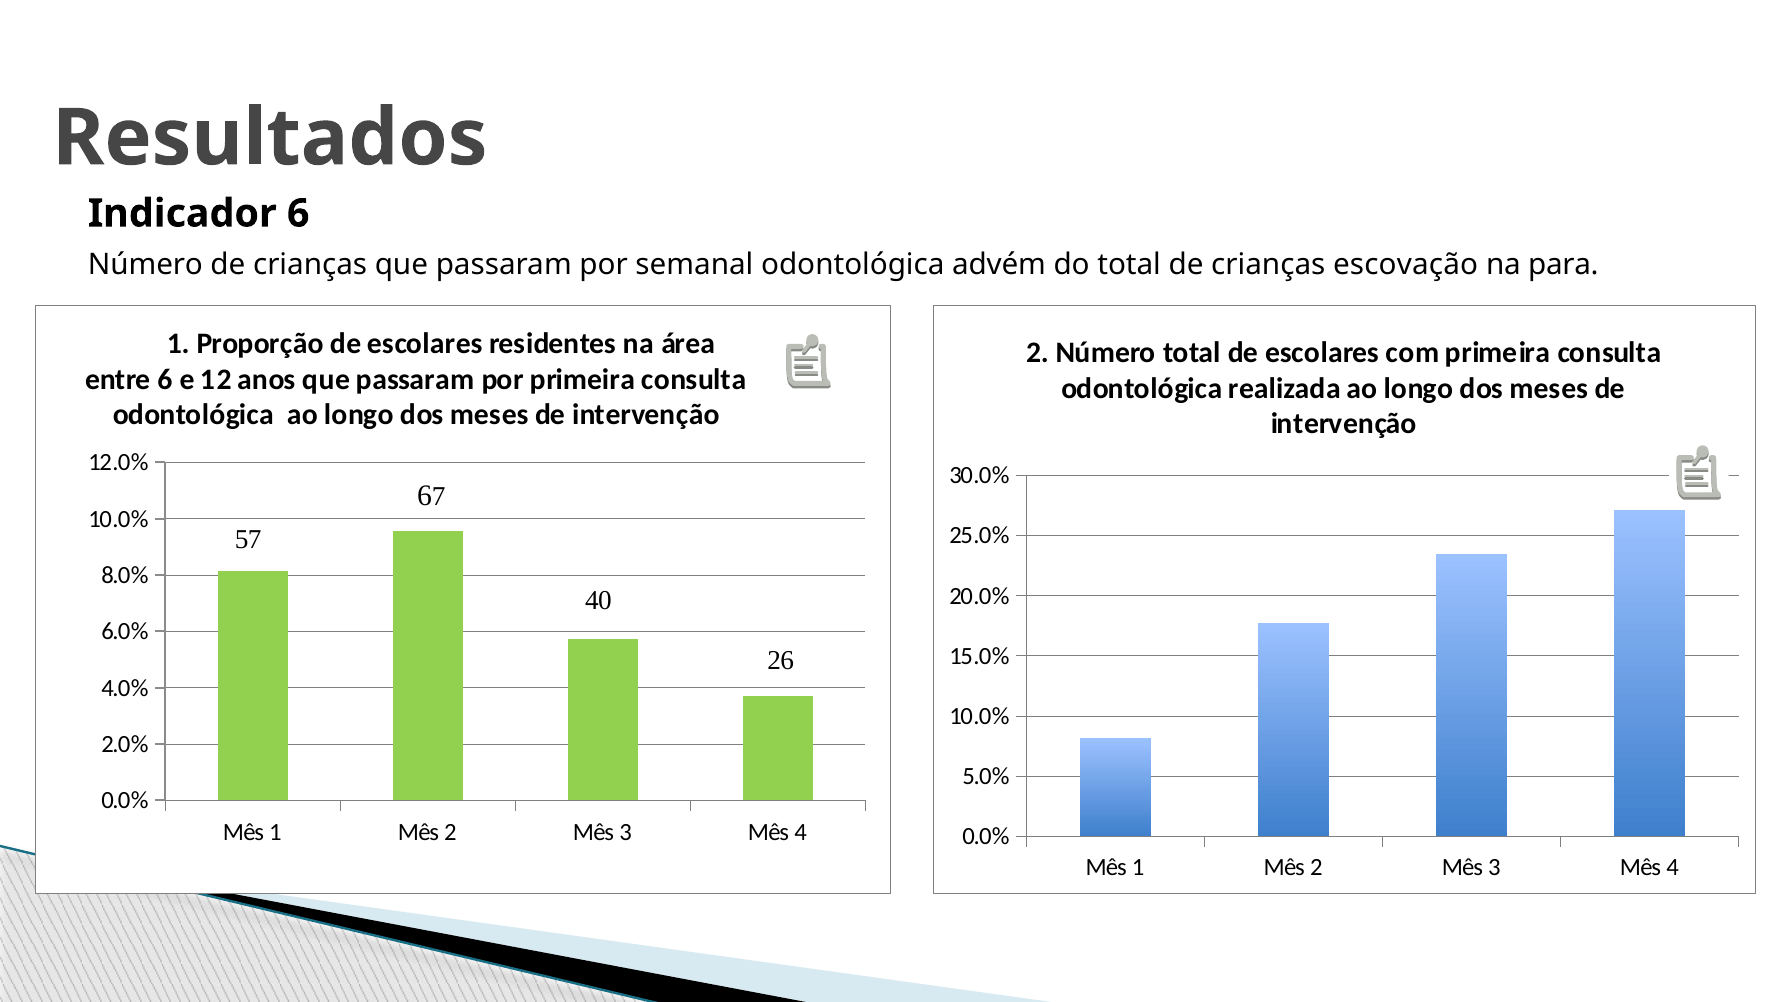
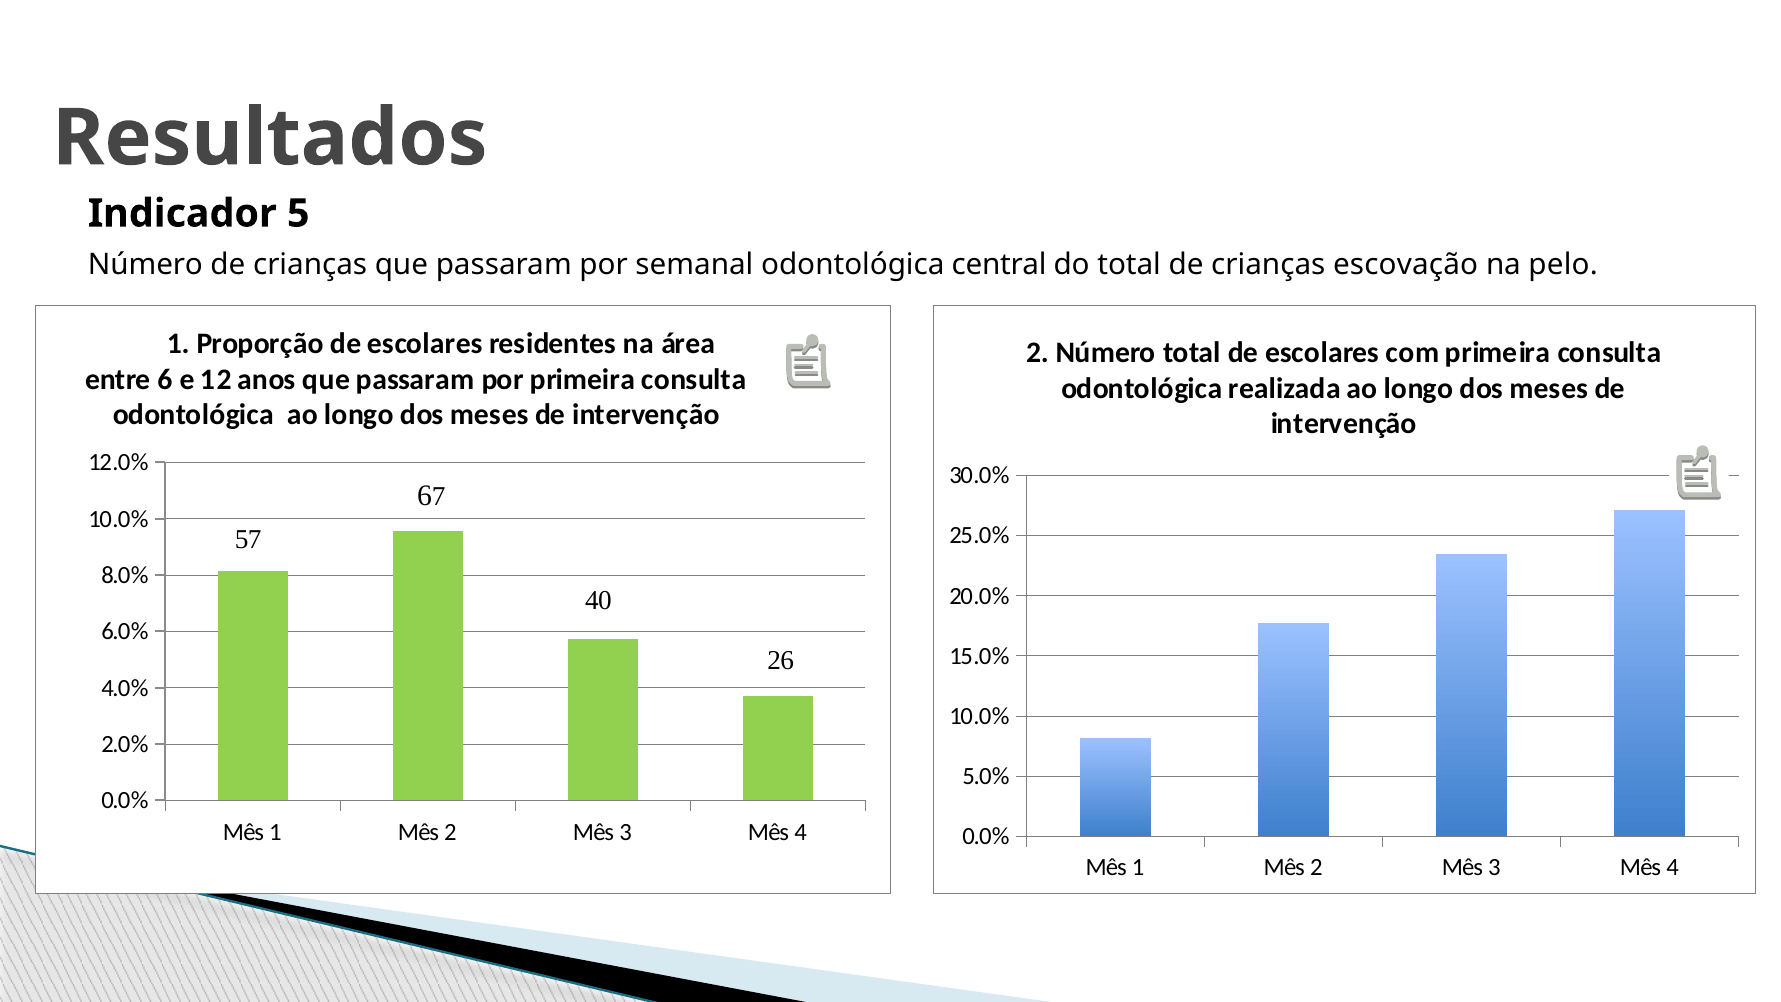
Indicador 6: 6 -> 5
advém: advém -> central
para: para -> pelo
